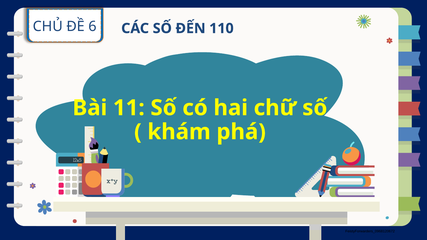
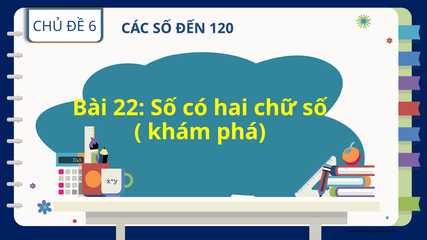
110: 110 -> 120
11: 11 -> 22
